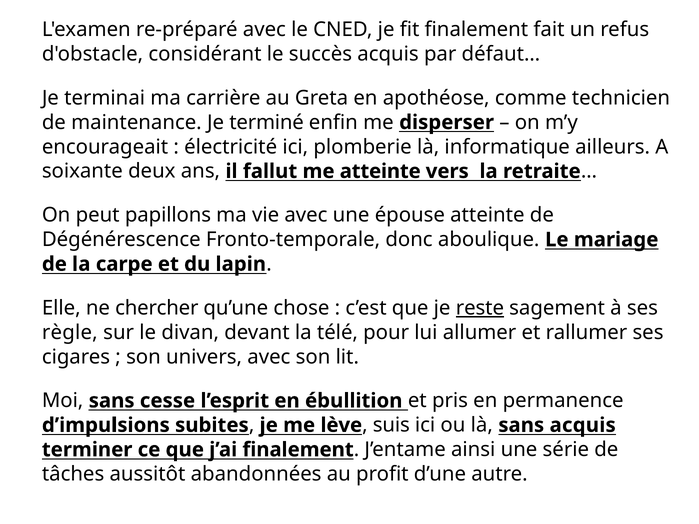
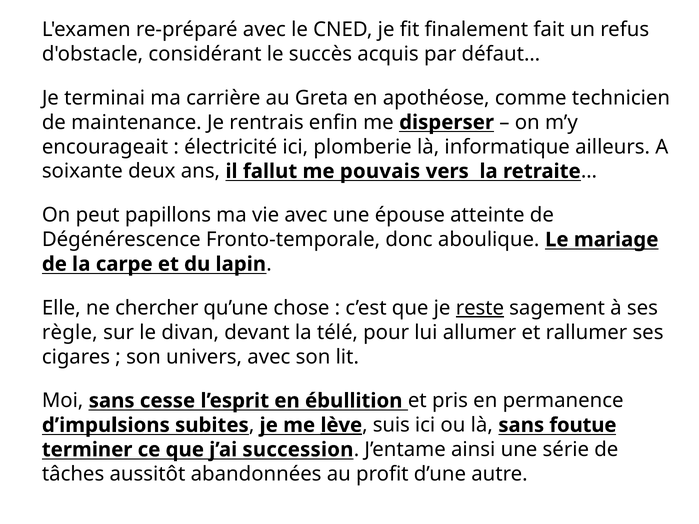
terminé: terminé -> rentrais
me atteinte: atteinte -> pouvais
lève underline: none -> present
sans acquis: acquis -> foutue
j’ai finalement: finalement -> succession
